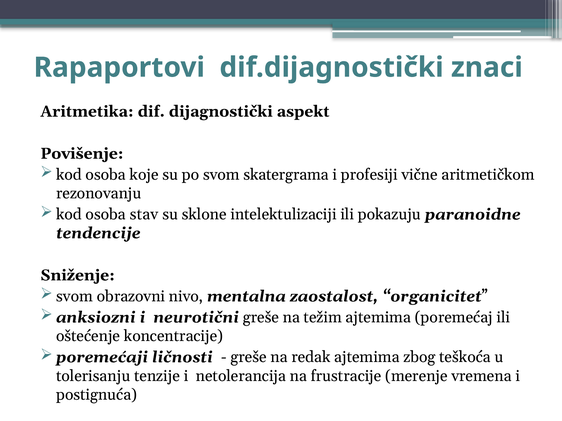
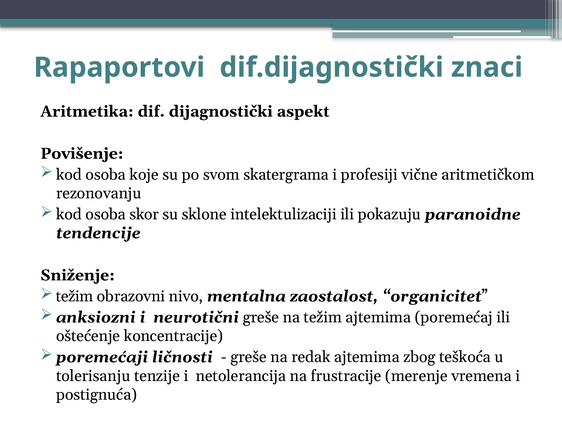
stav: stav -> skor
svom at (75, 297): svom -> težim
